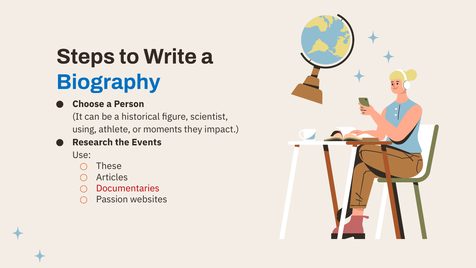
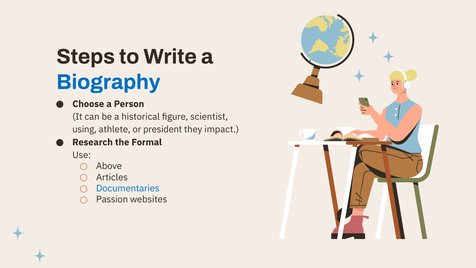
moments: moments -> president
Events: Events -> Formal
These: These -> Above
Documentaries colour: red -> blue
